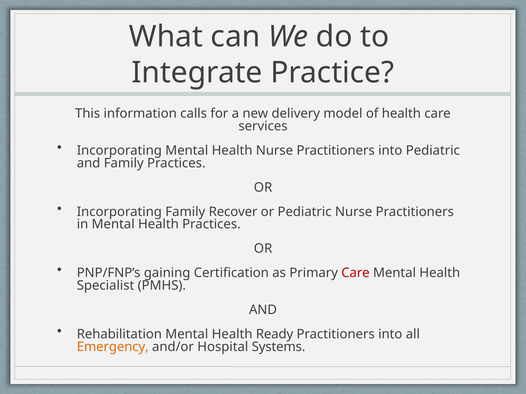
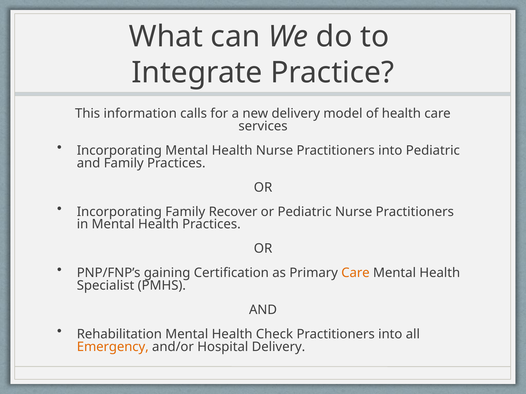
Care at (355, 273) colour: red -> orange
Ready: Ready -> Check
Hospital Systems: Systems -> Delivery
